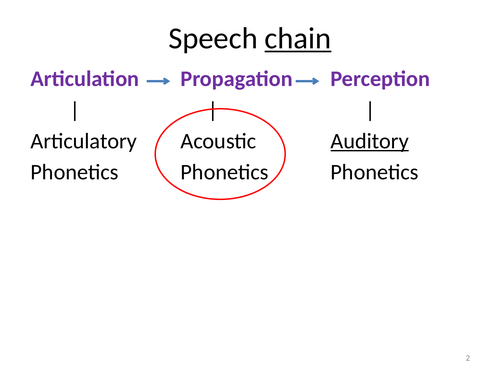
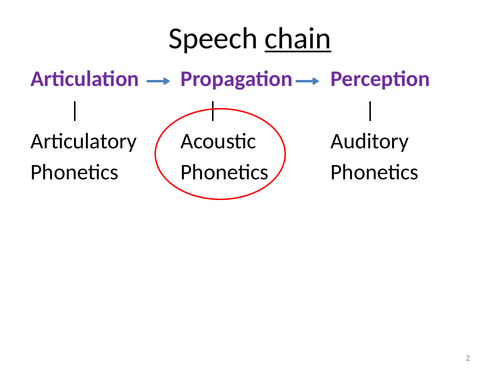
Auditory underline: present -> none
